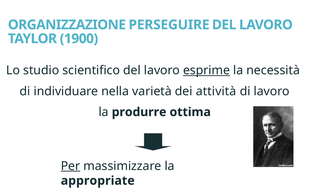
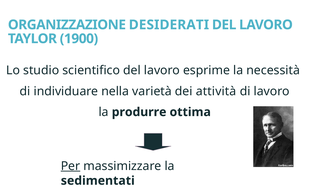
PERSEGUIRE: PERSEGUIRE -> DESIDERATI
esprime underline: present -> none
appropriate: appropriate -> sedimentati
